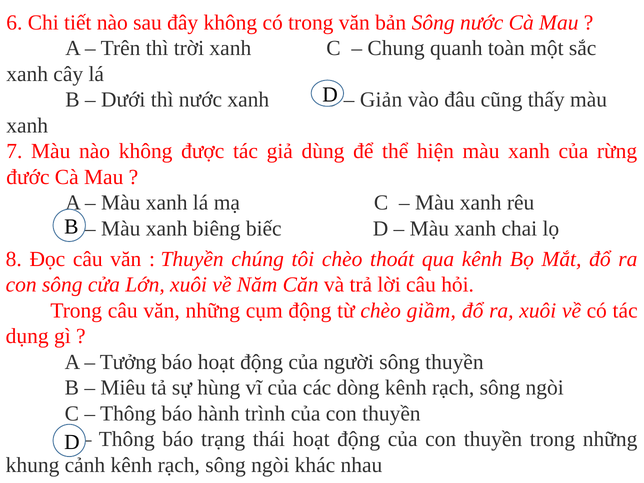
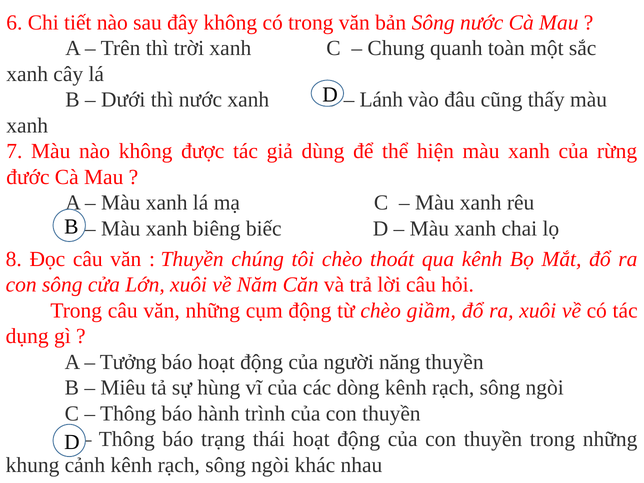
Giản: Giản -> Lánh
người sông: sông -> năng
